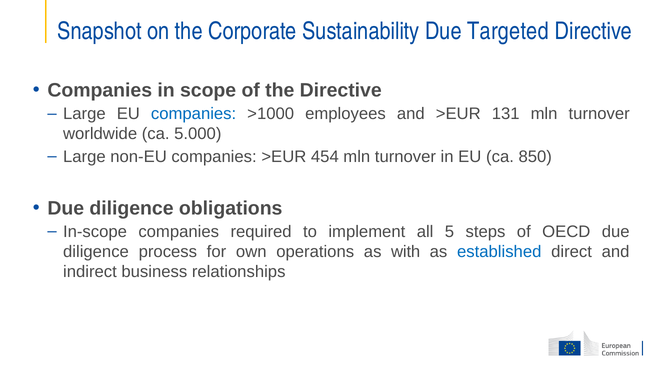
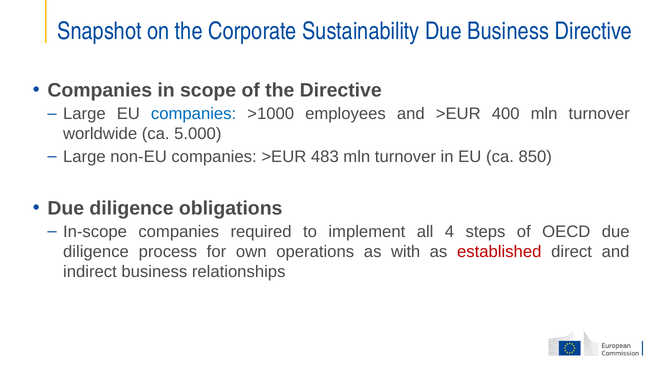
Due Targeted: Targeted -> Business
131: 131 -> 400
454: 454 -> 483
5: 5 -> 4
established colour: blue -> red
